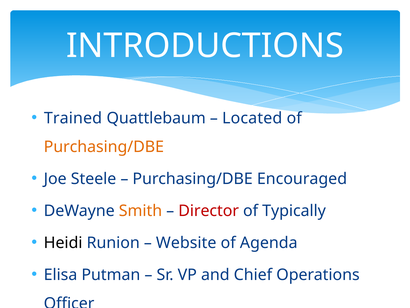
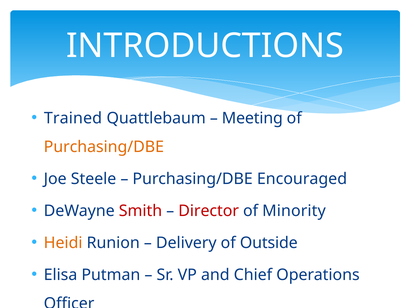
Located: Located -> Meeting
Smith colour: orange -> red
Typically: Typically -> Minority
Heidi colour: black -> orange
Website: Website -> Delivery
Agenda: Agenda -> Outside
